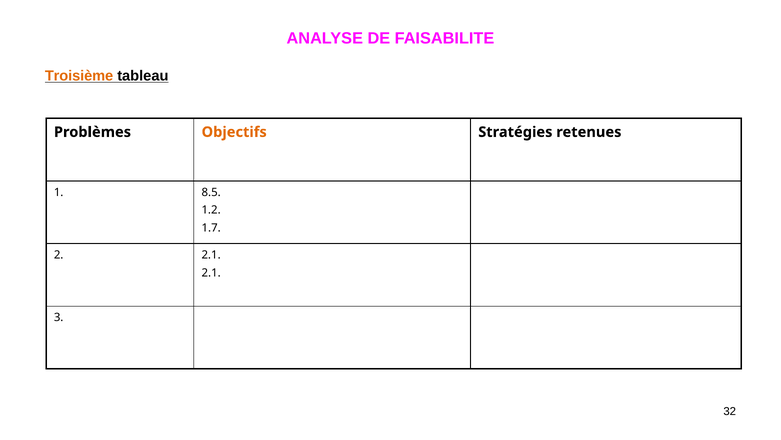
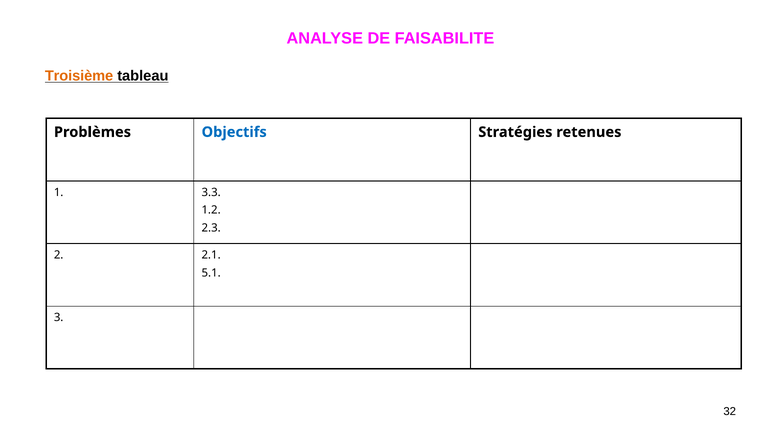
Objectifs colour: orange -> blue
8.5: 8.5 -> 3.3
1.7: 1.7 -> 2.3
2.1 at (211, 272): 2.1 -> 5.1
